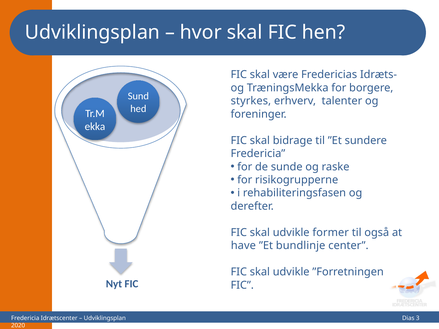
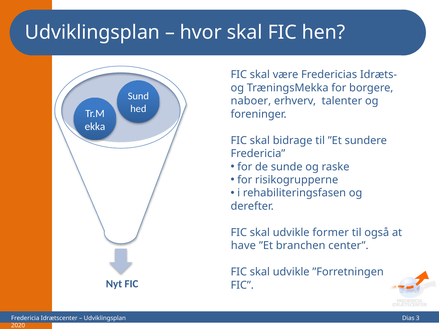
styrkes: styrkes -> naboer
bundlinje: bundlinje -> branchen
